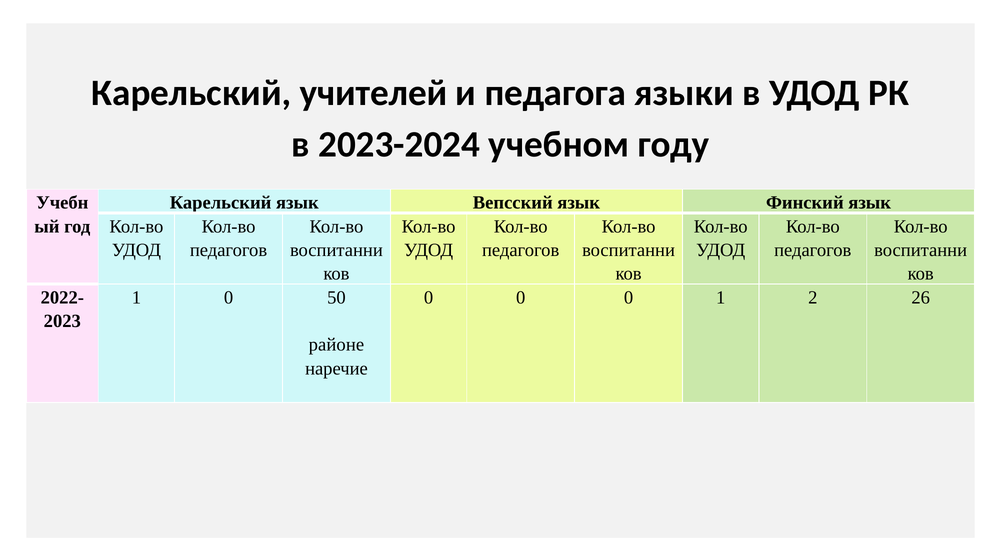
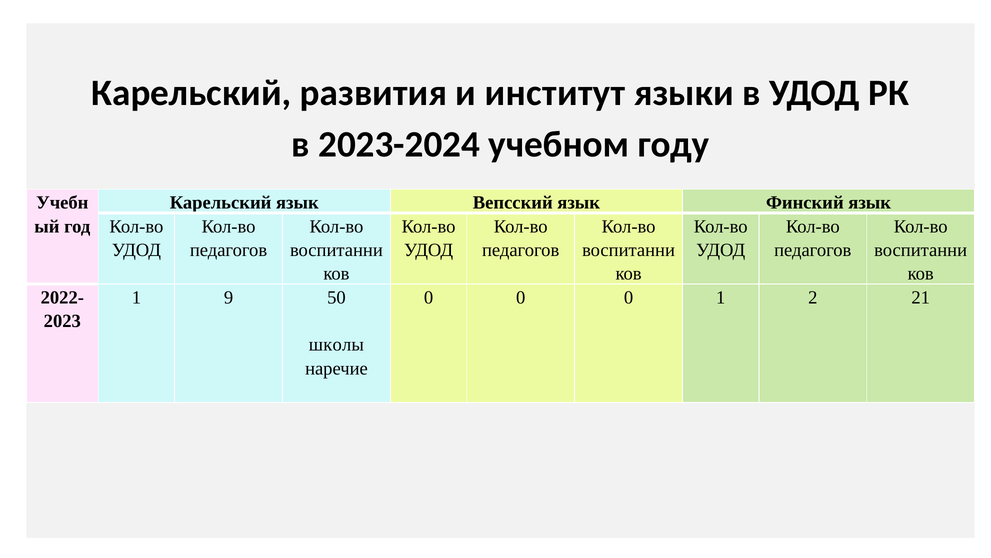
учителей: учителей -> развития
педагога: педагога -> институт
1 0: 0 -> 9
26: 26 -> 21
районе: районе -> школы
